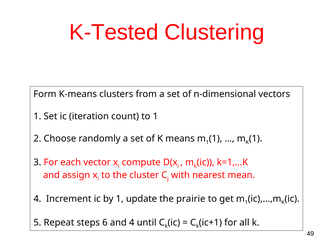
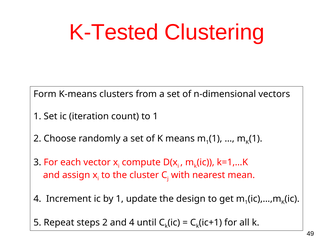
prairie: prairie -> design
steps 6: 6 -> 2
